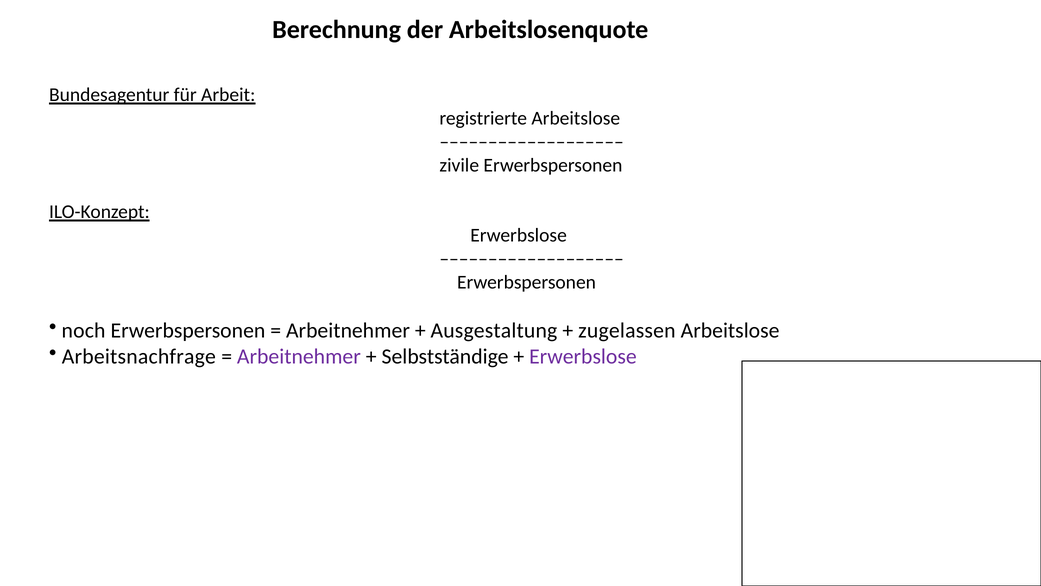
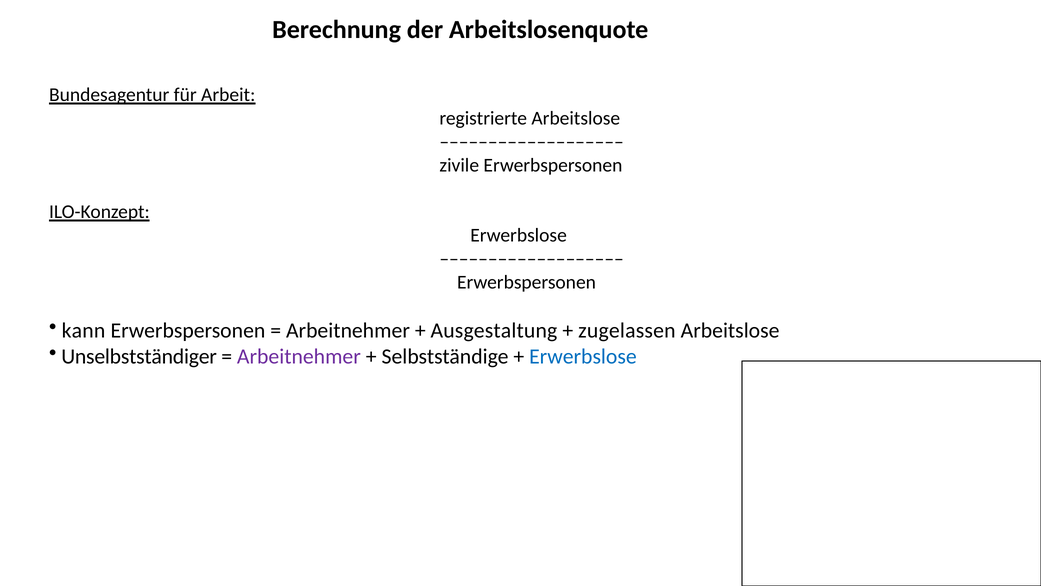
noch: noch -> kann
Arbeitsnachfrage: Arbeitsnachfrage -> Unselbstständiger
Erwerbslose at (583, 356) colour: purple -> blue
